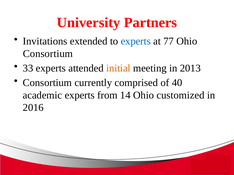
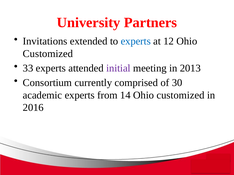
77: 77 -> 12
Consortium at (48, 54): Consortium -> Customized
initial colour: orange -> purple
40: 40 -> 30
